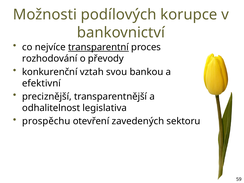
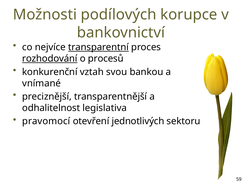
rozhodování underline: none -> present
převody: převody -> procesů
efektivní: efektivní -> vnímané
prospěchu: prospěchu -> pravomocí
zavedených: zavedených -> jednotlivých
